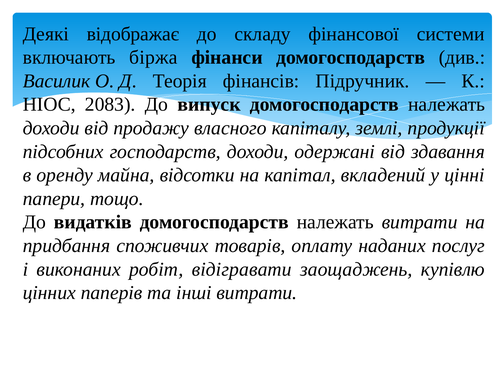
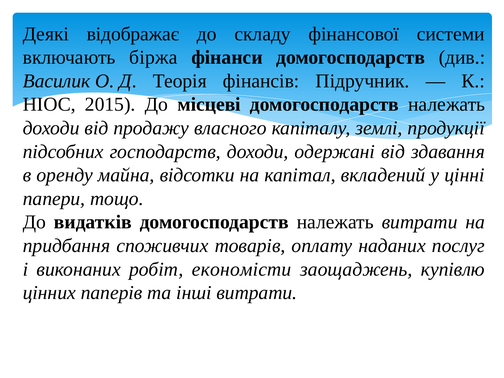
2083: 2083 -> 2015
випуск: випуск -> місцеві
відігравати: відігравати -> економісти
